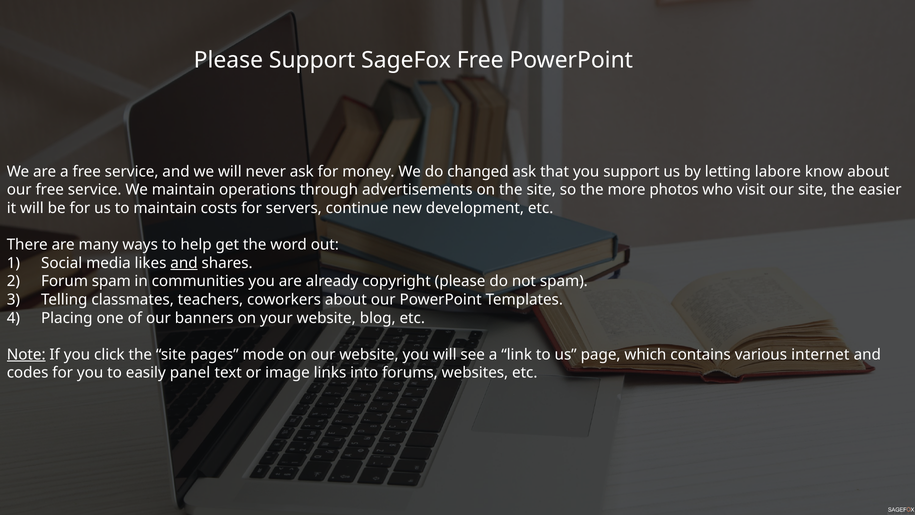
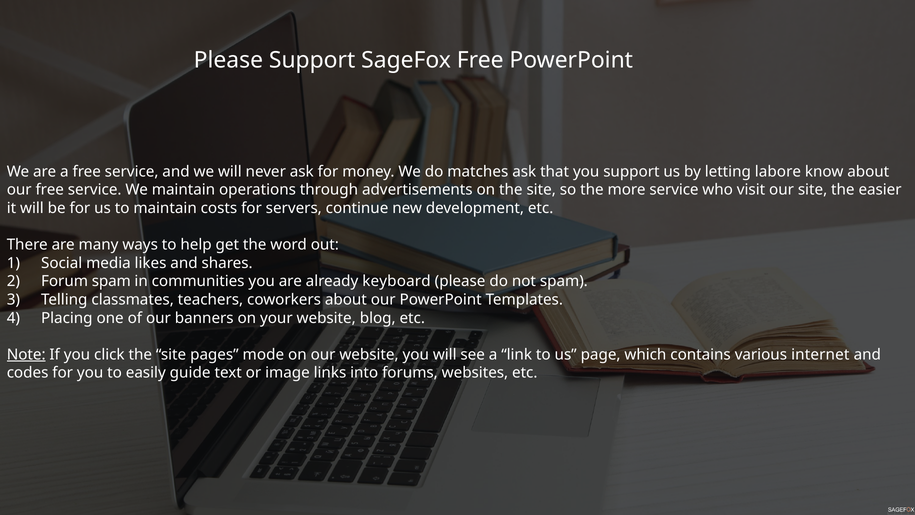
changed: changed -> matches
more photos: photos -> service
and at (184, 263) underline: present -> none
copyright: copyright -> keyboard
panel: panel -> guide
